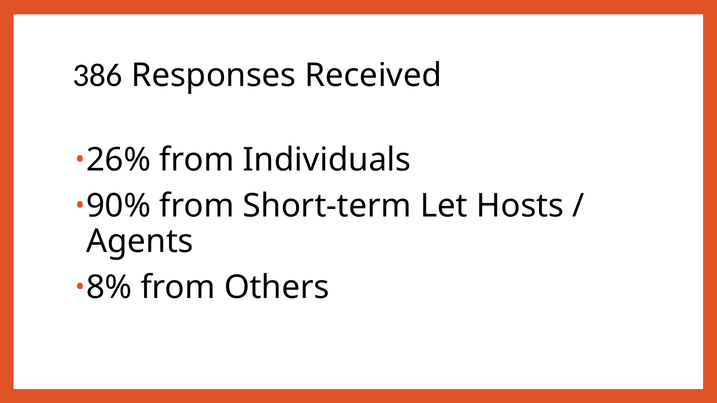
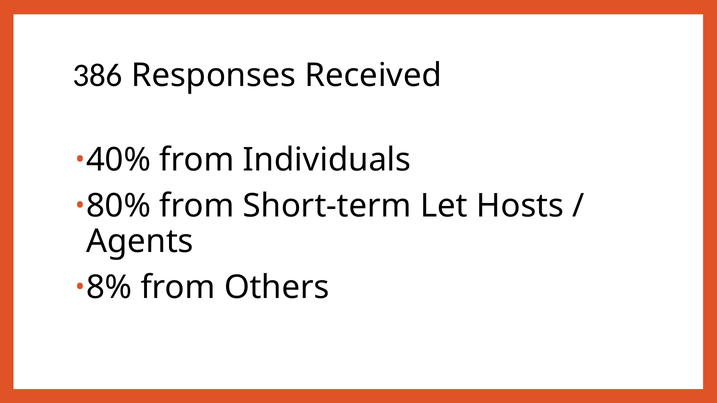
26%: 26% -> 40%
90%: 90% -> 80%
